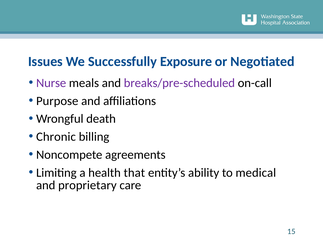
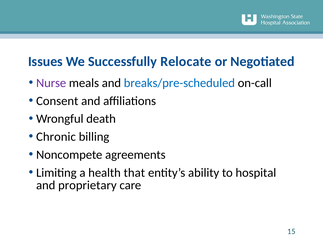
Exposure: Exposure -> Relocate
breaks/pre-scheduled colour: purple -> blue
Purpose: Purpose -> Consent
medical: medical -> hospital
